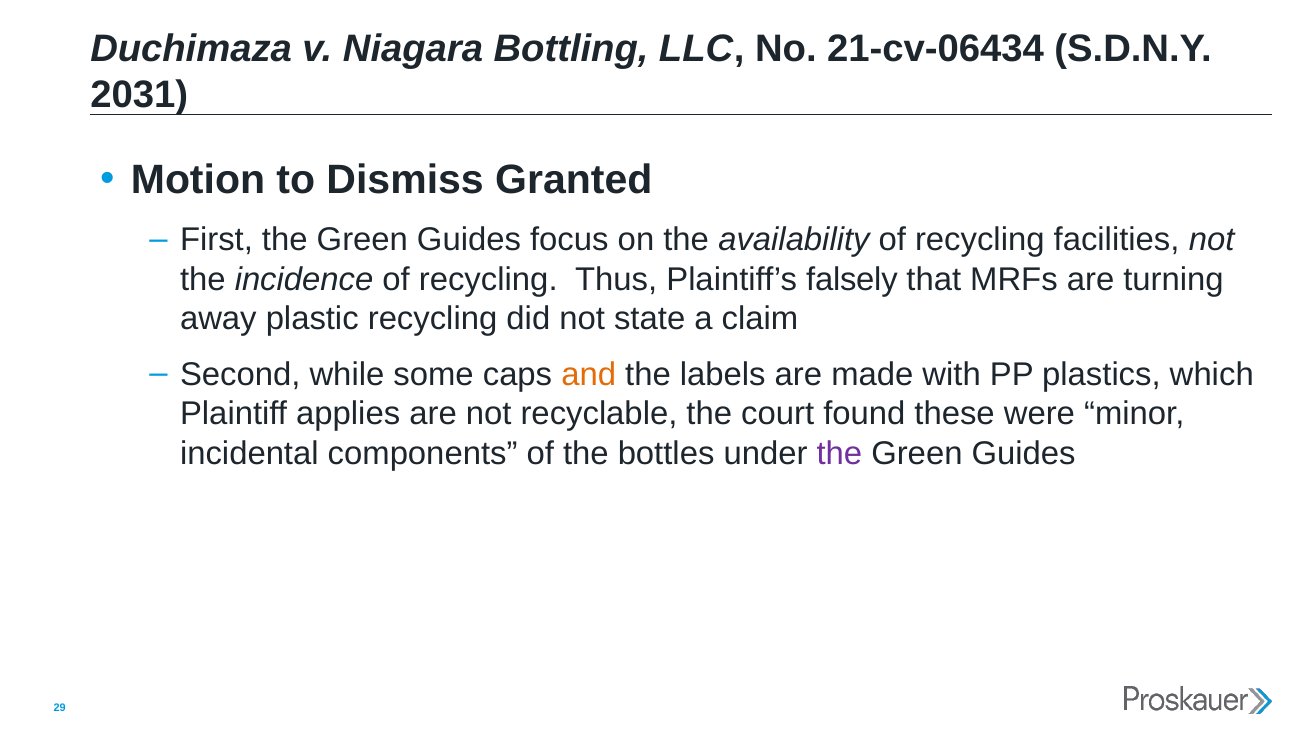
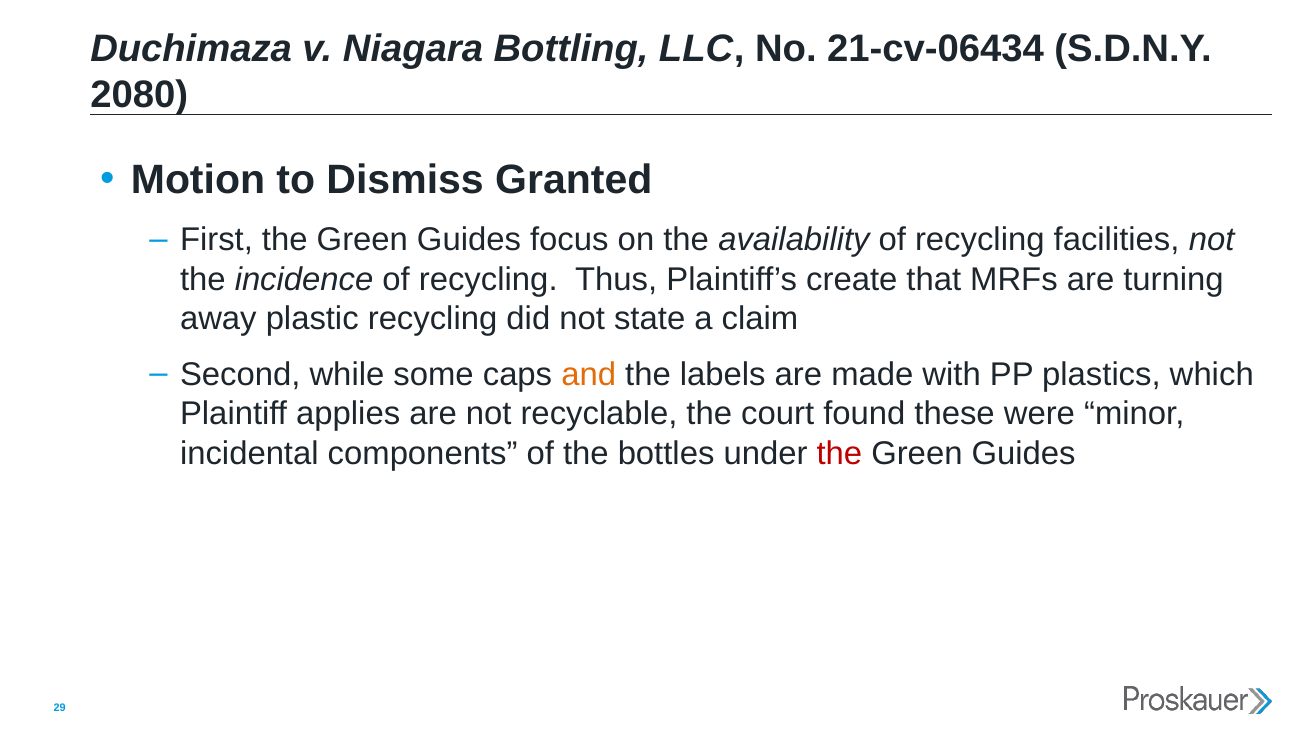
2031: 2031 -> 2080
falsely: falsely -> create
the at (839, 454) colour: purple -> red
